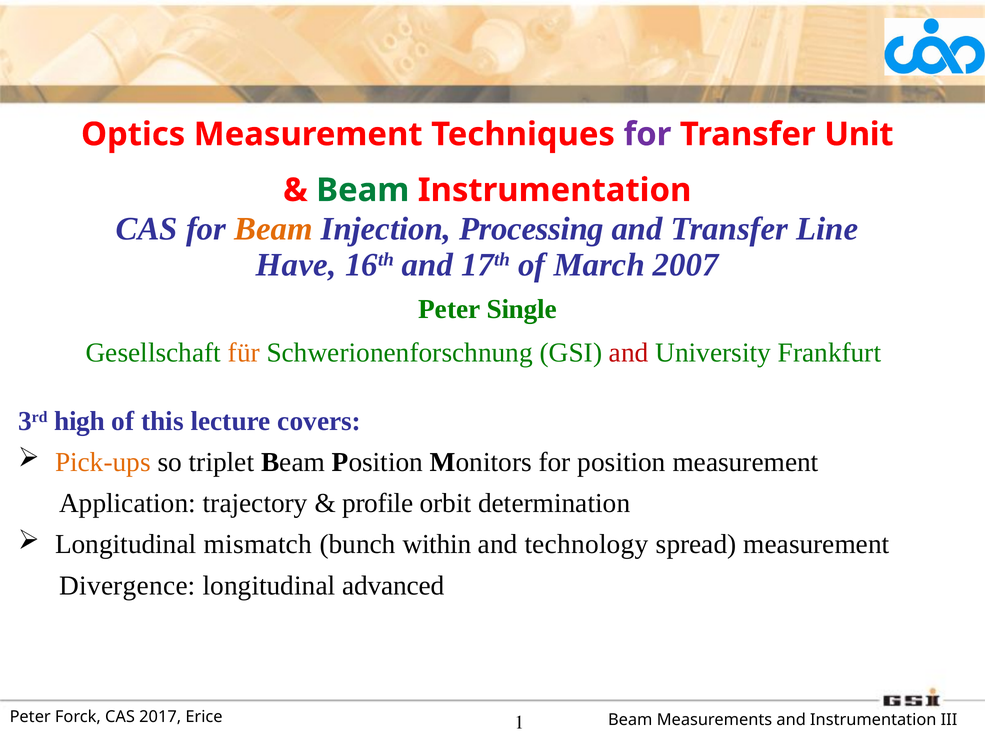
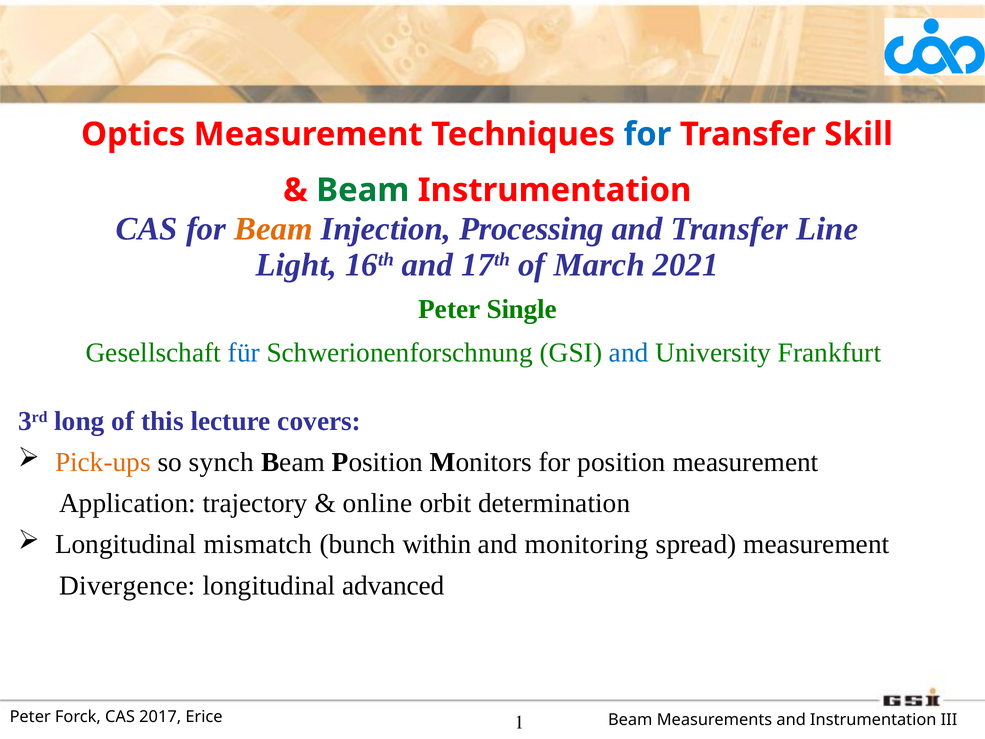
for at (647, 134) colour: purple -> blue
Unit: Unit -> Skill
Have: Have -> Light
2007: 2007 -> 2021
für colour: orange -> blue
and at (629, 353) colour: red -> blue
high: high -> long
triplet: triplet -> synch
profile: profile -> online
technology: technology -> monitoring
